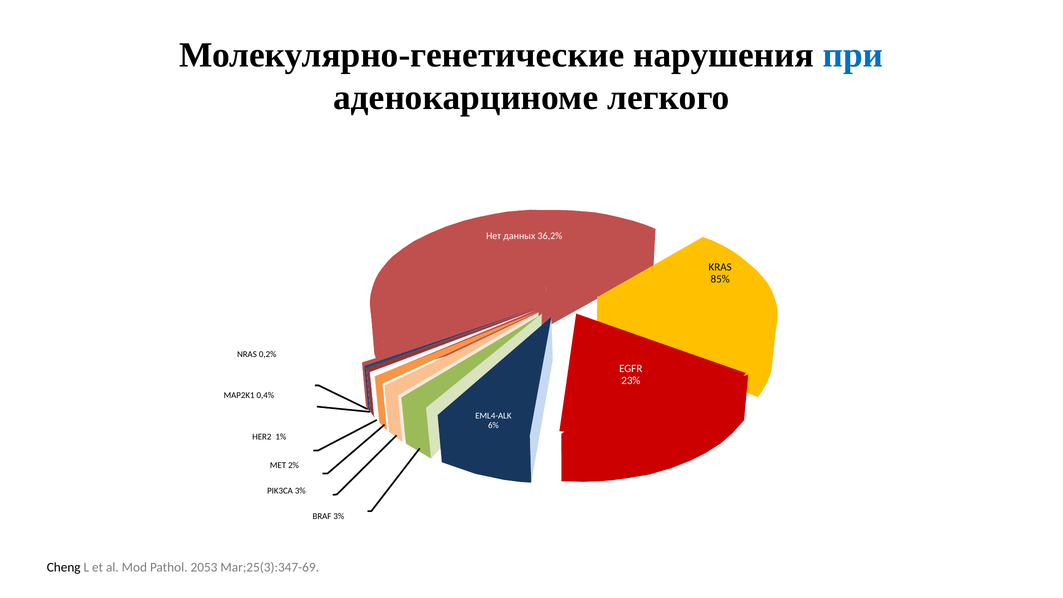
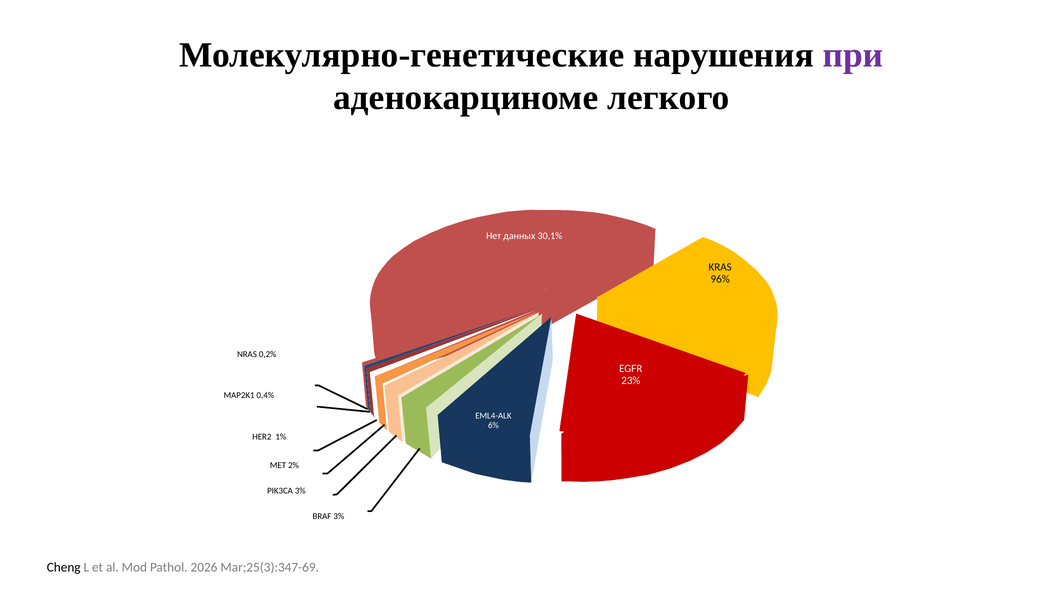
при colour: blue -> purple
36,2%: 36,2% -> 30,1%
85%: 85% -> 96%
2053: 2053 -> 2026
